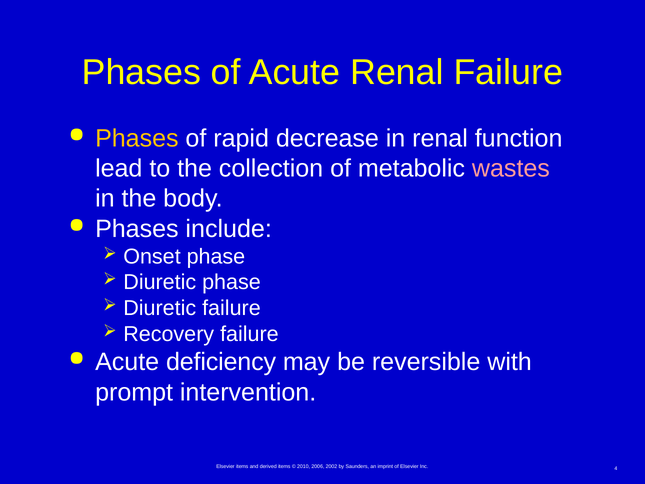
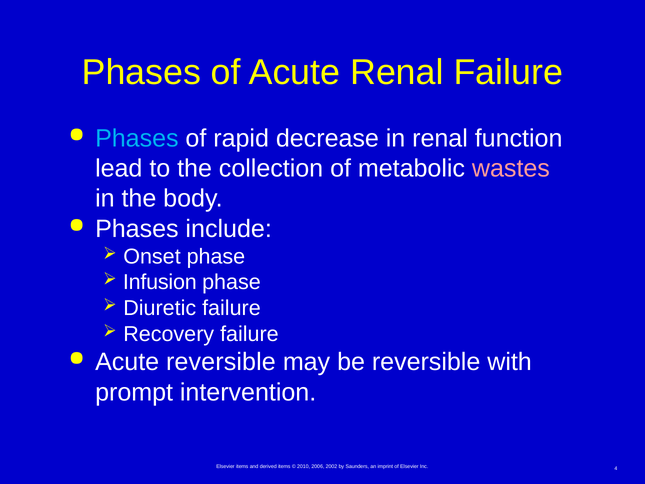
Phases at (137, 138) colour: yellow -> light blue
Diuretic at (160, 282): Diuretic -> Infusion
Acute deficiency: deficiency -> reversible
